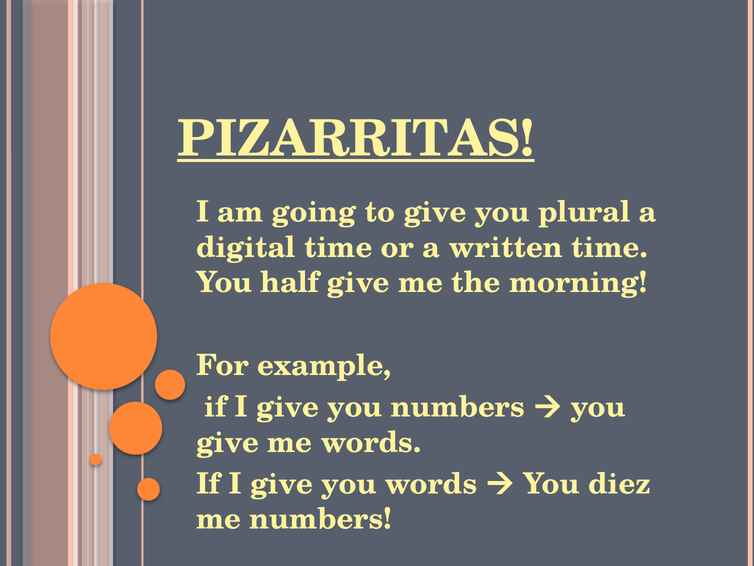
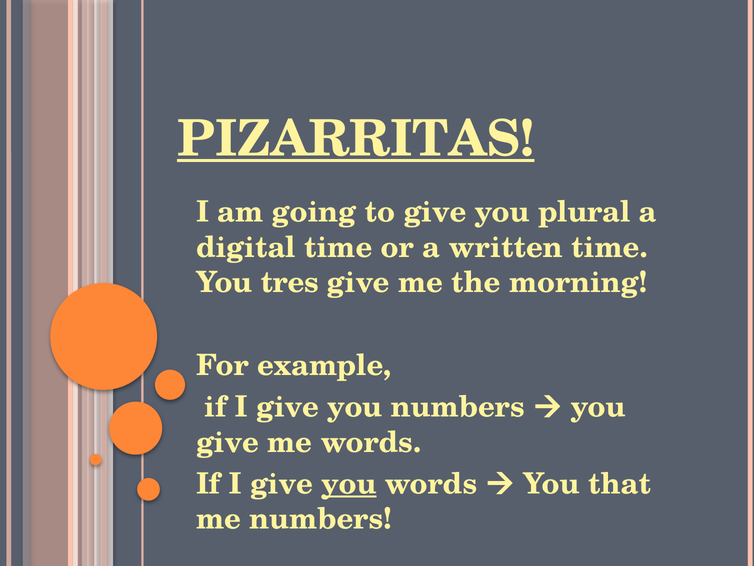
half: half -> tres
you at (349, 484) underline: none -> present
diez: diez -> that
